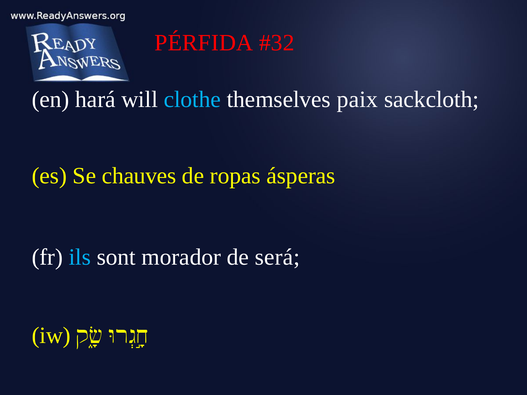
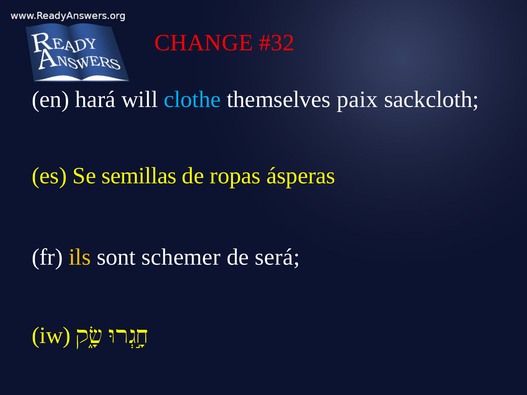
PÉRFIDA: PÉRFIDA -> CHANGE
chauves: chauves -> semillas
ils colour: light blue -> yellow
morador: morador -> schemer
